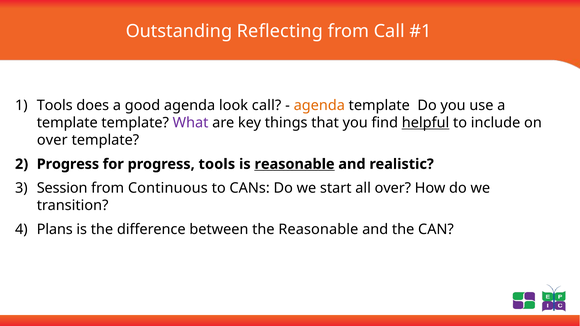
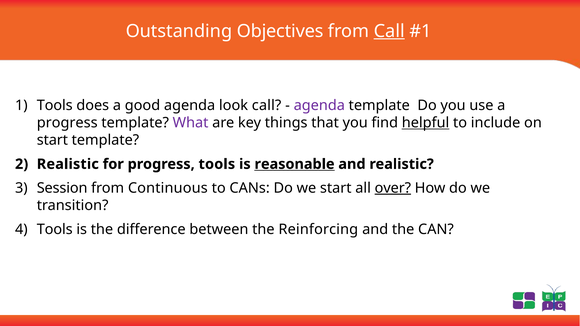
Reflecting: Reflecting -> Objectives
Call at (389, 31) underline: none -> present
agenda at (319, 106) colour: orange -> purple
template at (67, 123): template -> progress
over at (52, 140): over -> start
Progress at (68, 164): Progress -> Realistic
over at (393, 188) underline: none -> present
Plans at (55, 229): Plans -> Tools
the Reasonable: Reasonable -> Reinforcing
